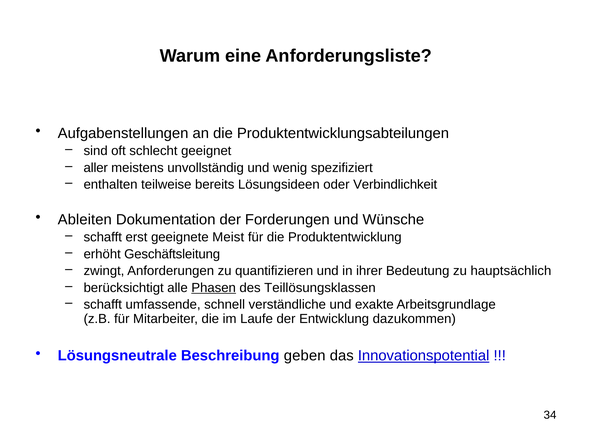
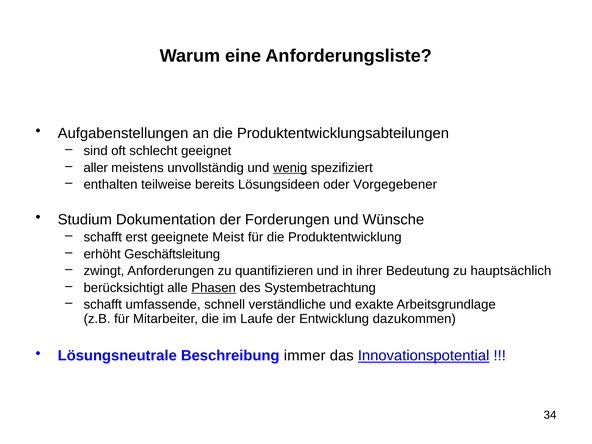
wenig underline: none -> present
Verbindlichkeit: Verbindlichkeit -> Vorgegebener
Ableiten: Ableiten -> Studium
Teillösungsklassen: Teillösungsklassen -> Systembetrachtung
geben: geben -> immer
